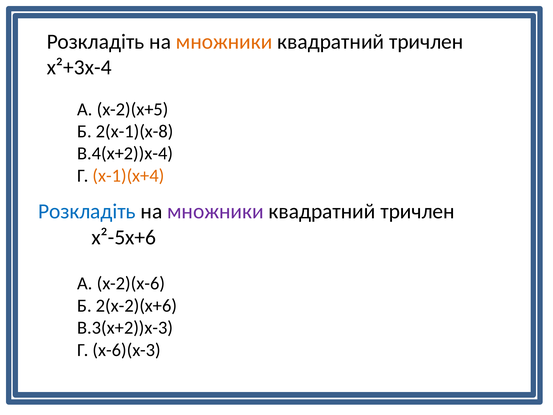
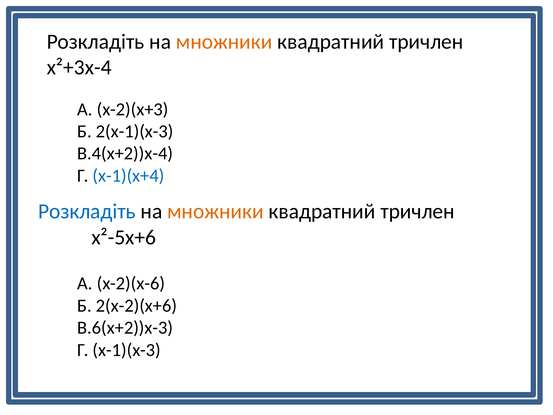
х-2)(х+5: х-2)(х+5 -> х-2)(х+3
2(х-1)(х-8: 2(х-1)(х-8 -> 2(х-1)(х-3
х-1)(х+4 colour: orange -> blue
множники at (215, 211) colour: purple -> orange
В.3(х+2))х-3: В.3(х+2))х-3 -> В.6(х+2))х-3
х-6)(х-3: х-6)(х-3 -> х-1)(х-3
